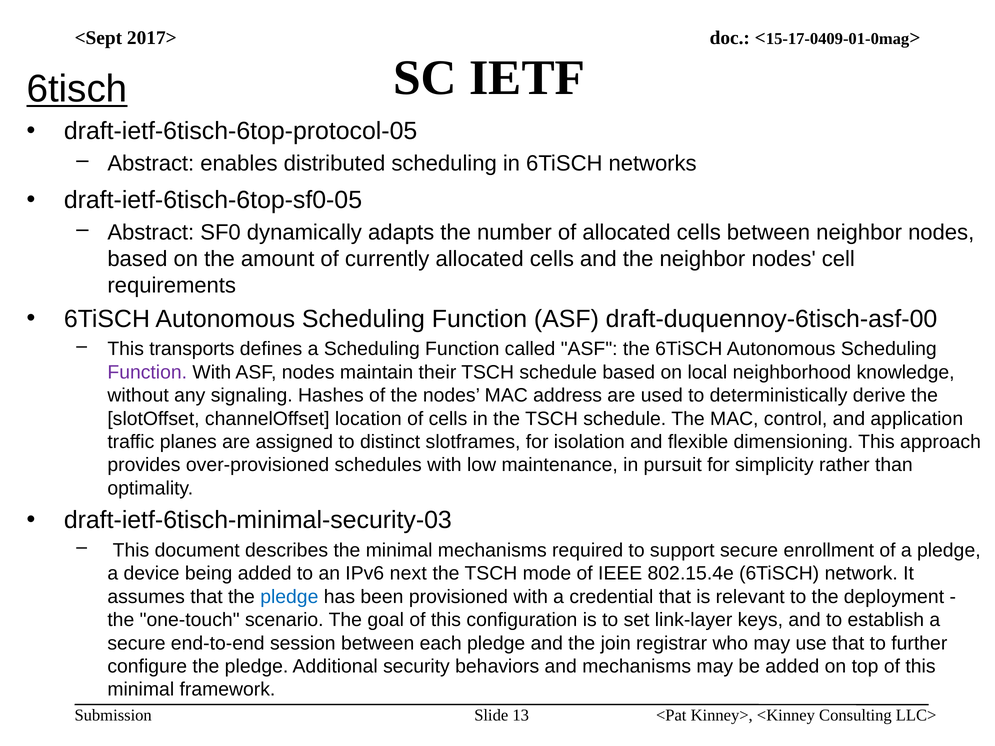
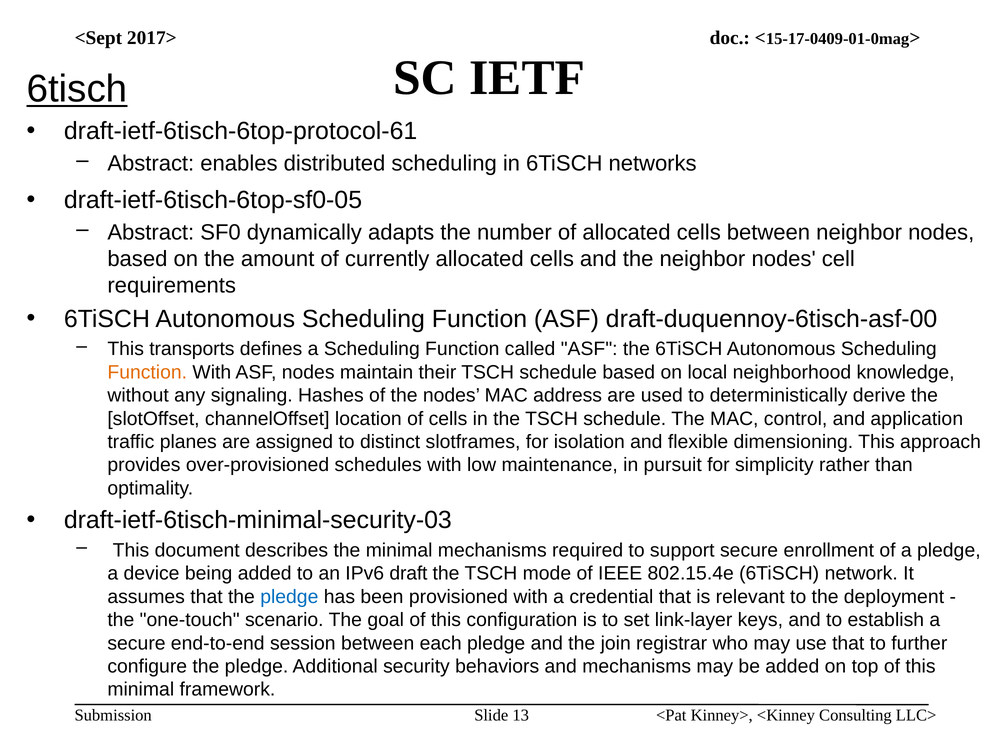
draft-ietf-6tisch-6top-protocol-05: draft-ietf-6tisch-6top-protocol-05 -> draft-ietf-6tisch-6top-protocol-61
Function at (147, 372) colour: purple -> orange
next: next -> draft
